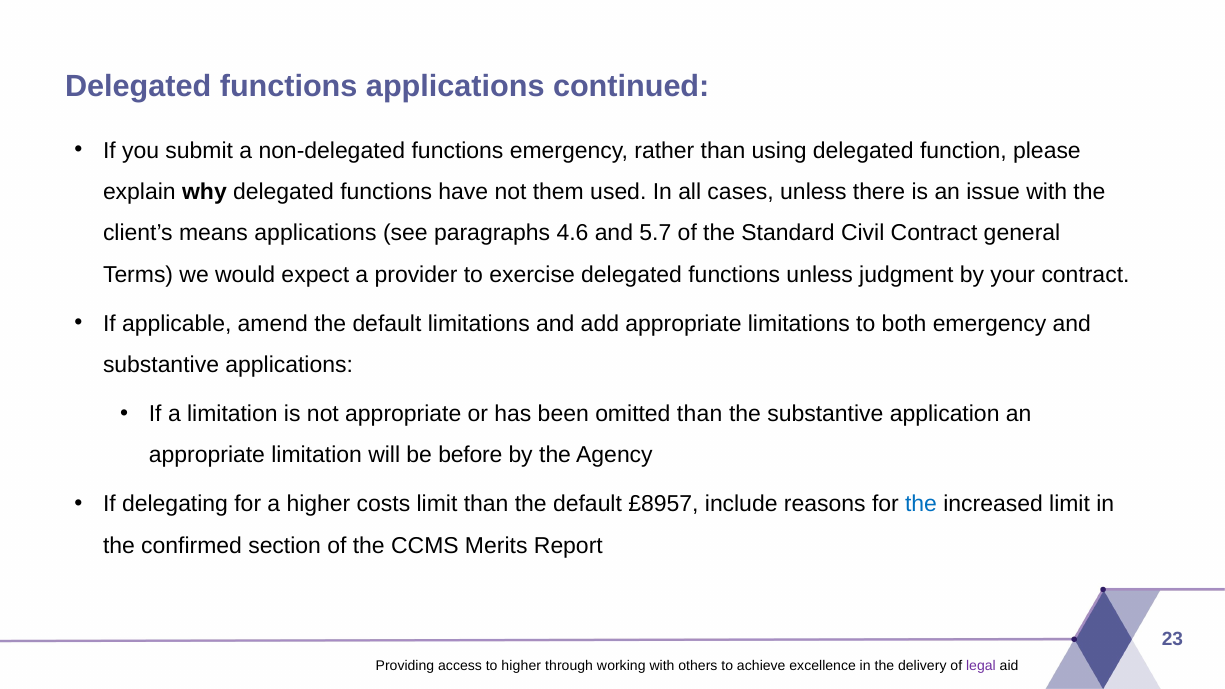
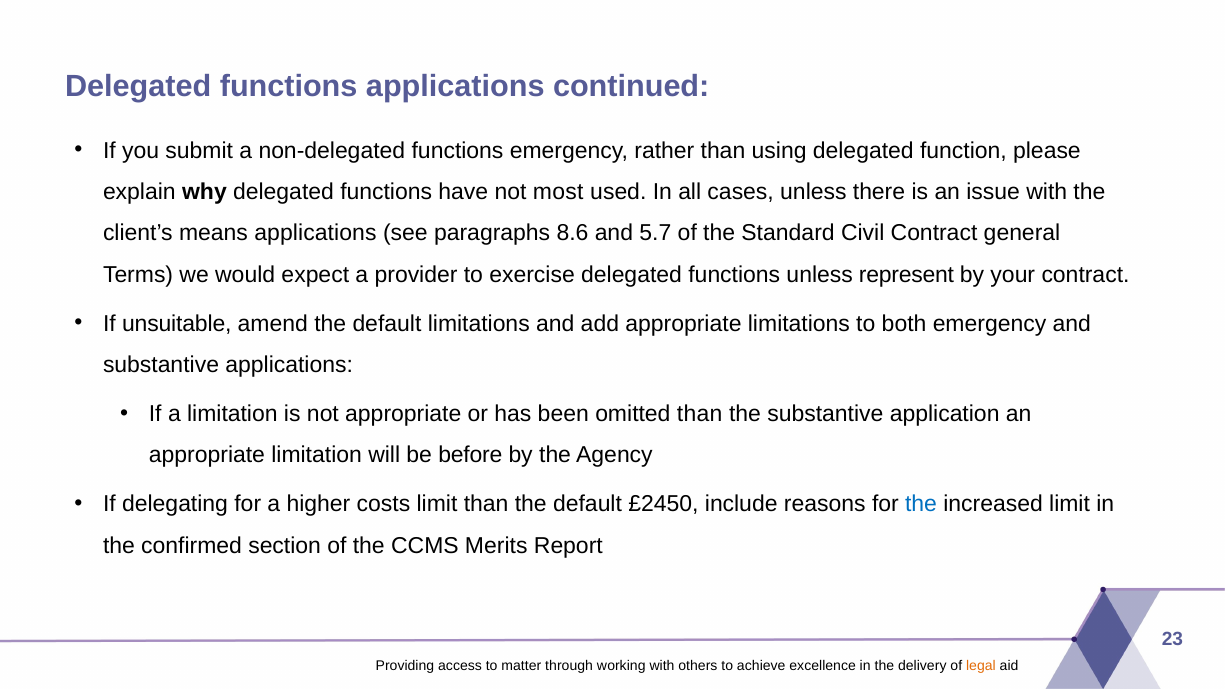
them: them -> most
4.6: 4.6 -> 8.6
judgment: judgment -> represent
applicable: applicable -> unsuitable
£8957: £8957 -> £2450
to higher: higher -> matter
legal colour: purple -> orange
